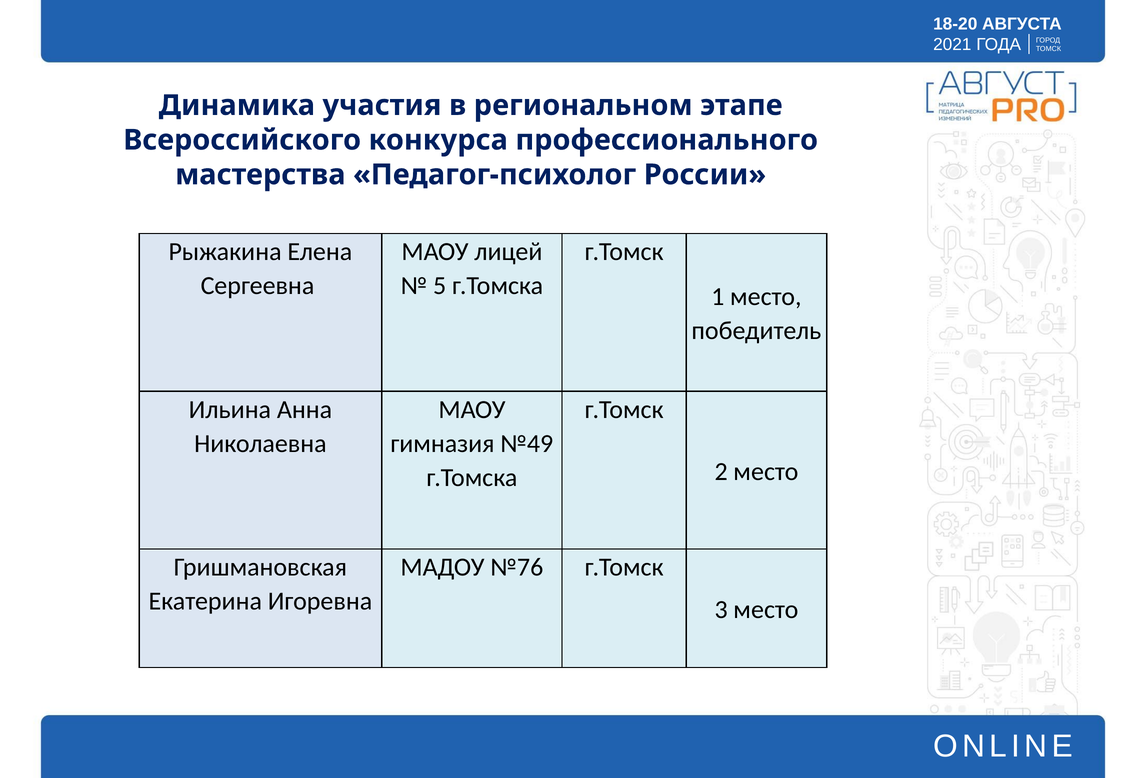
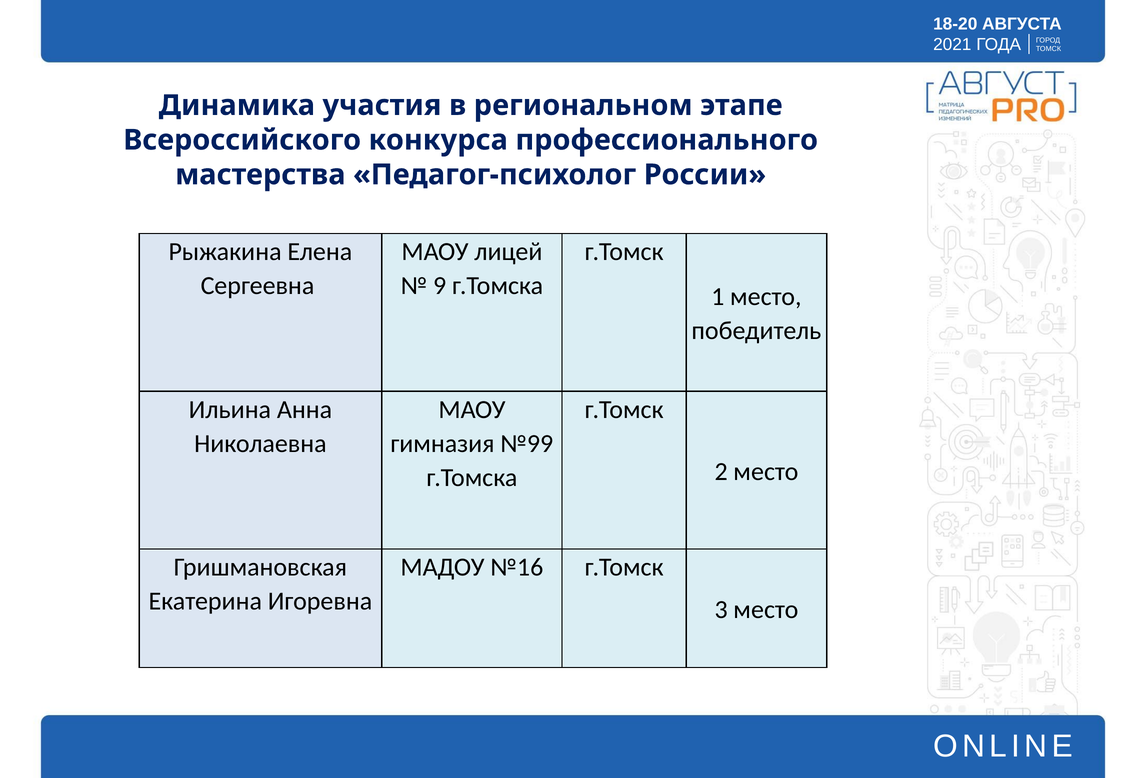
5: 5 -> 9
№49: №49 -> №99
№76: №76 -> №16
